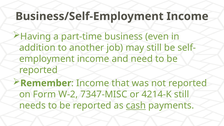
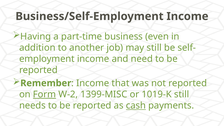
Form underline: none -> present
7347-MISC: 7347-MISC -> 1399-MISC
4214-K: 4214-K -> 1019-K
